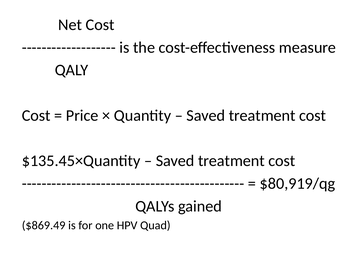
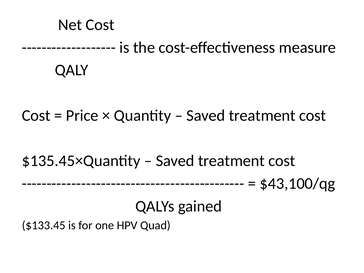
$80,919/qg: $80,919/qg -> $43,100/qg
$869.49: $869.49 -> $133.45
